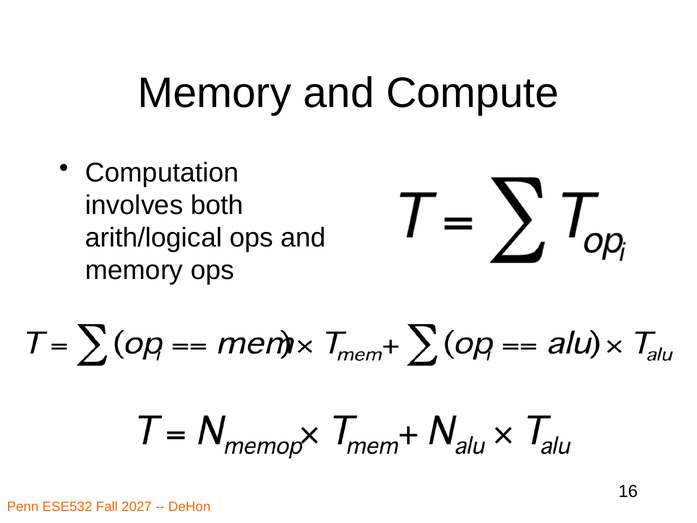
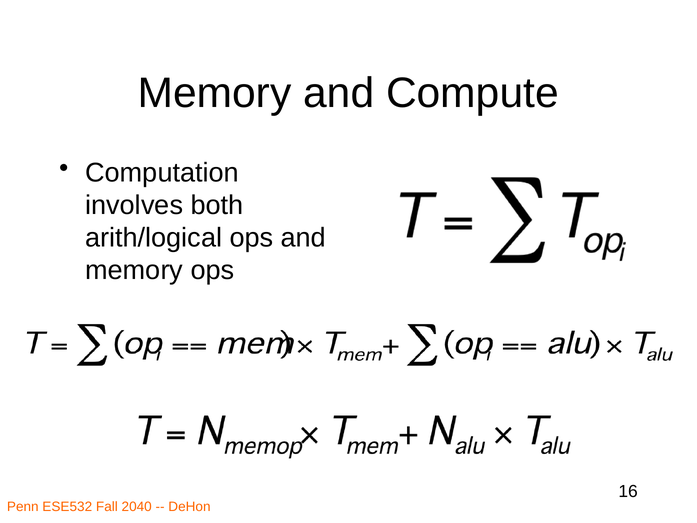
2027: 2027 -> 2040
